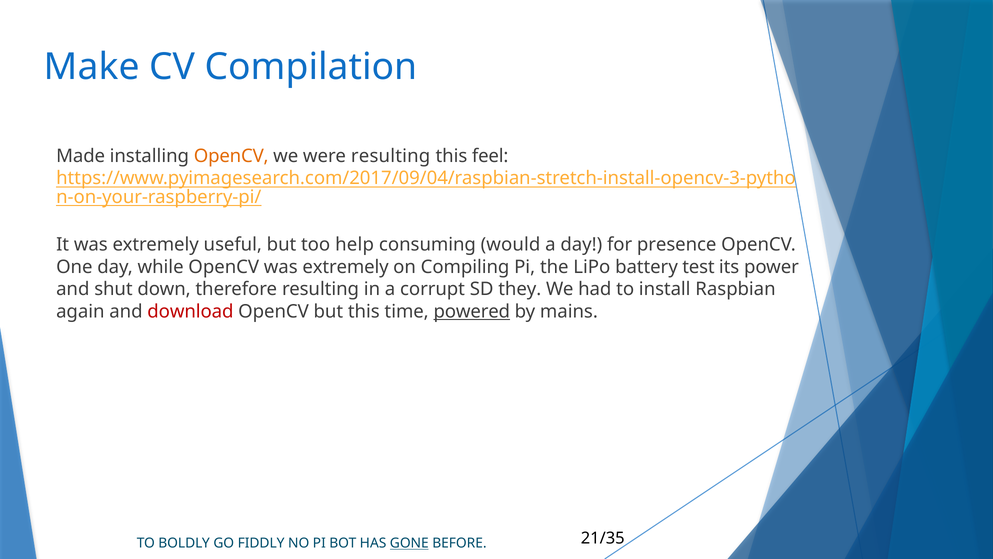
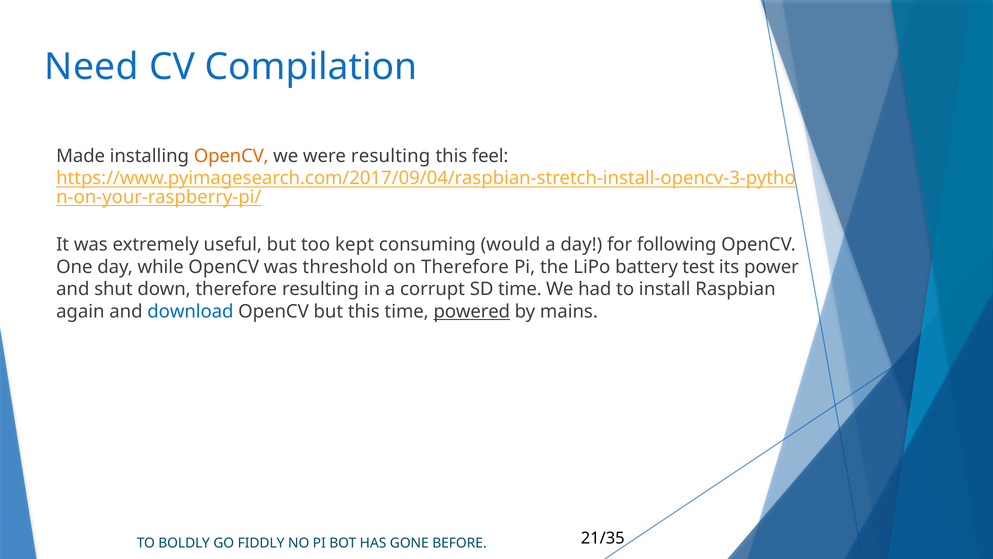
Make: Make -> Need
help: help -> kept
presence: presence -> following
OpenCV was extremely: extremely -> threshold
on Compiling: Compiling -> Therefore
SD they: they -> time
download colour: red -> blue
GONE underline: present -> none
